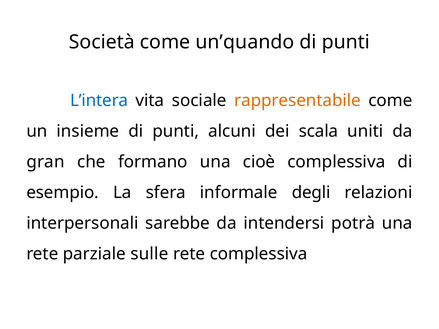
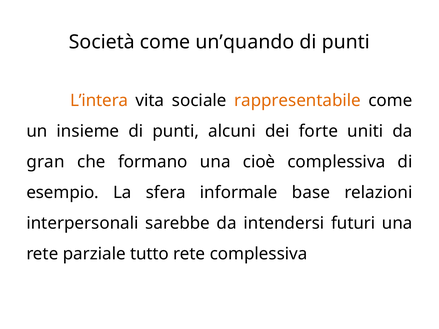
L’intera colour: blue -> orange
scala: scala -> forte
degli: degli -> base
potrà: potrà -> futuri
sulle: sulle -> tutto
